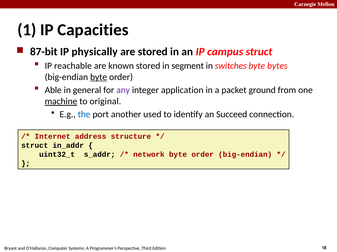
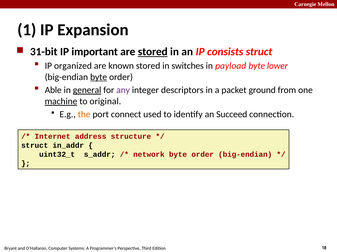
Capacities: Capacities -> Expansion
87-bit: 87-bit -> 31-bit
physically: physically -> important
stored at (153, 52) underline: none -> present
campus: campus -> consists
reachable: reachable -> organized
segment: segment -> switches
switches: switches -> payload
bytes: bytes -> lower
general underline: none -> present
application: application -> descriptors
the colour: blue -> orange
another: another -> connect
